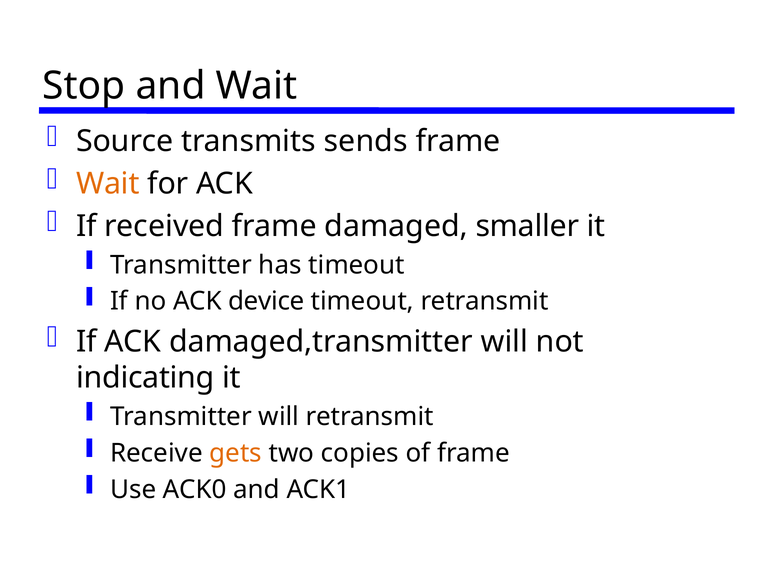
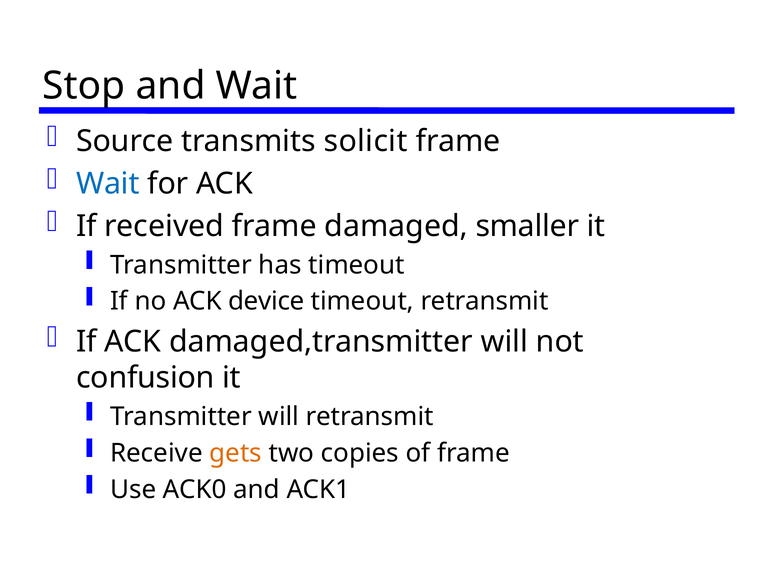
sends: sends -> solicit
Wait at (108, 184) colour: orange -> blue
indicating: indicating -> confusion
